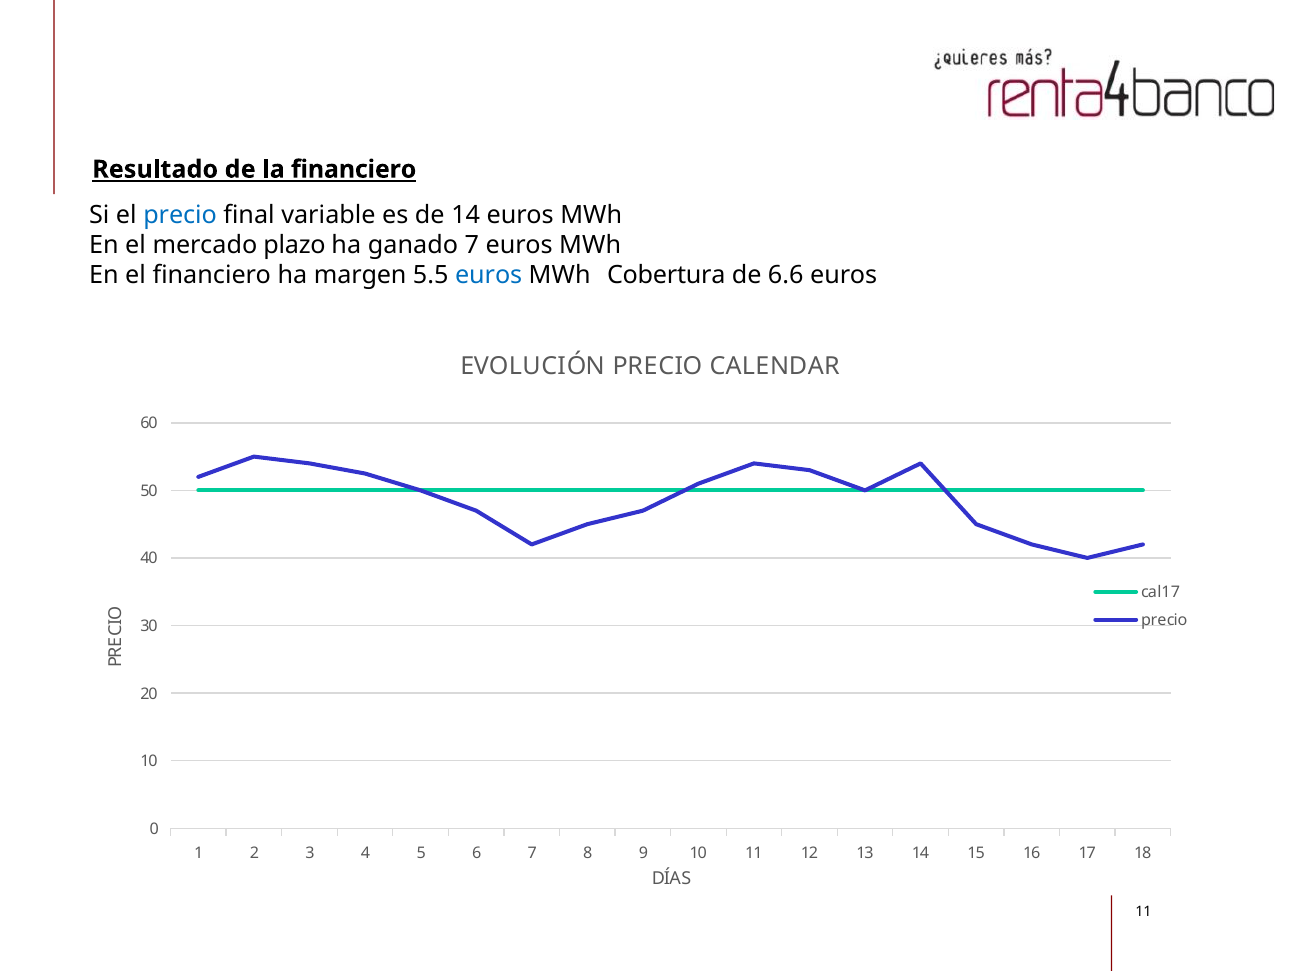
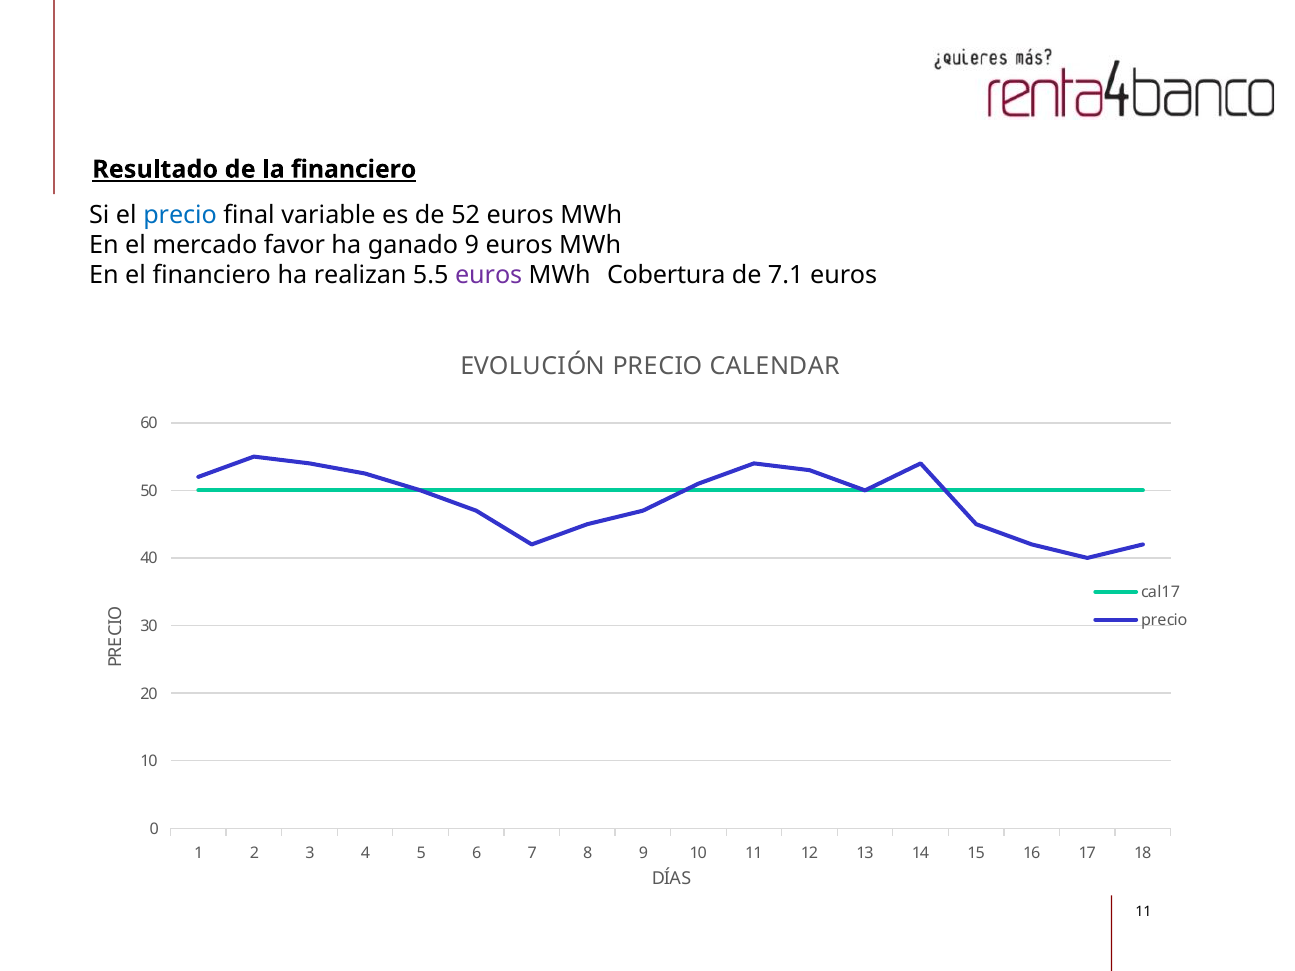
de 14: 14 -> 52
plazo: plazo -> favor
ganado 7: 7 -> 9
margen: margen -> realizan
euros at (489, 276) colour: blue -> purple
6.6: 6.6 -> 7.1
